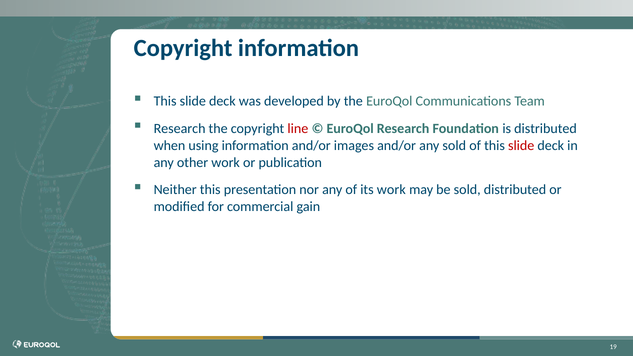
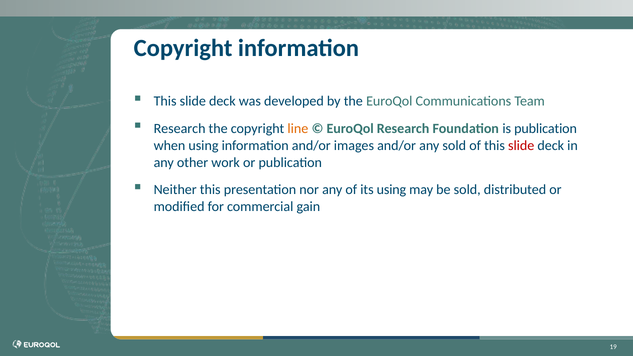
line colour: red -> orange
is distributed: distributed -> publication
its work: work -> using
